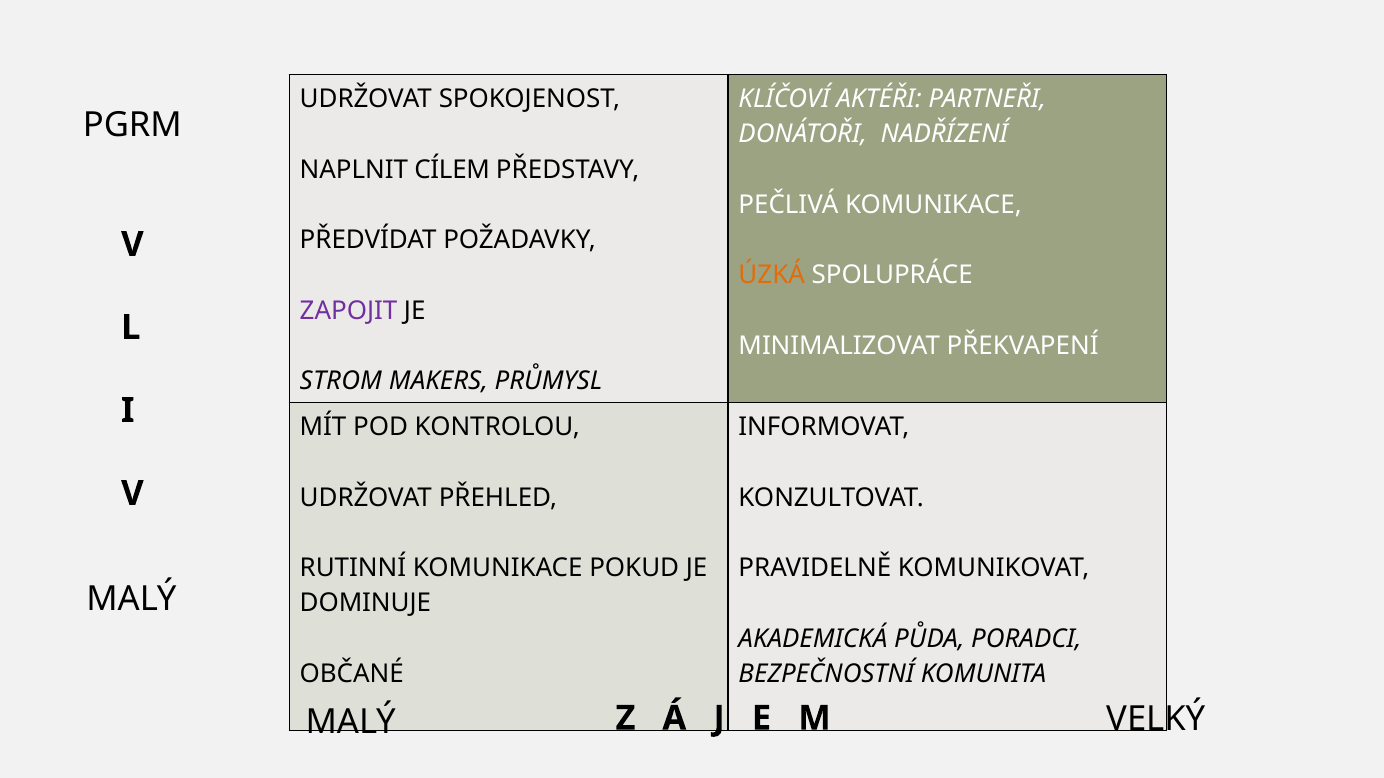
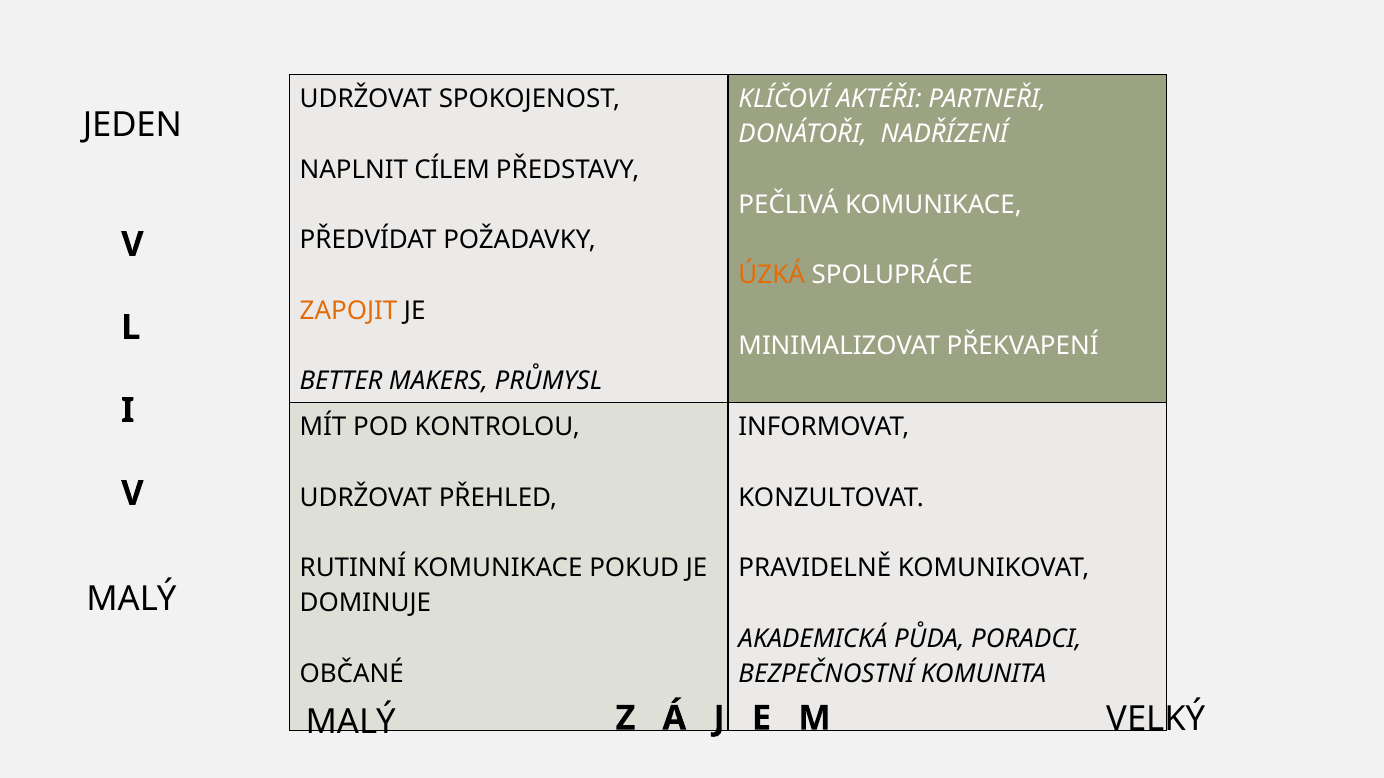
PGRM: PGRM -> JEDEN
ZAPOJIT colour: purple -> orange
STROM: STROM -> BETTER
